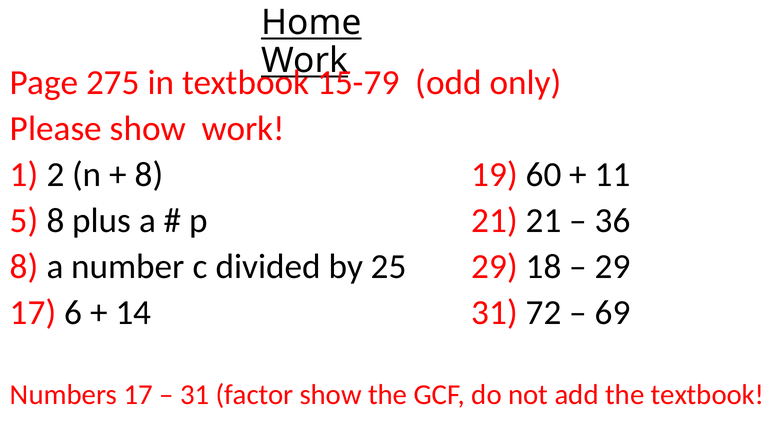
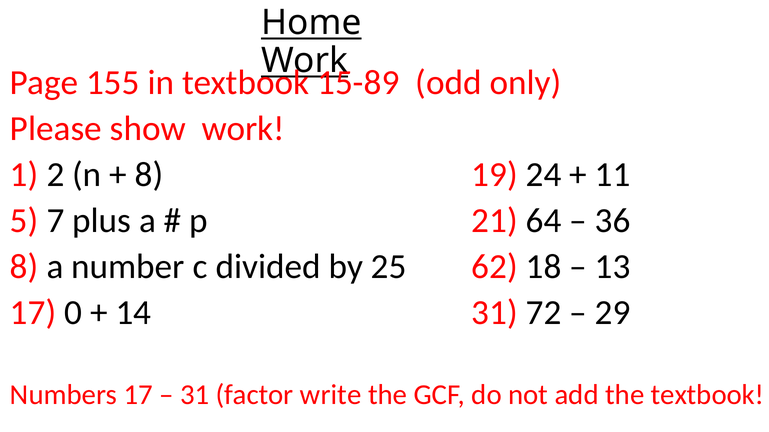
275: 275 -> 155
15-79: 15-79 -> 15-89
60: 60 -> 24
5 8: 8 -> 7
21 21: 21 -> 64
25 29: 29 -> 62
29 at (613, 267): 29 -> 13
6: 6 -> 0
69: 69 -> 29
factor show: show -> write
